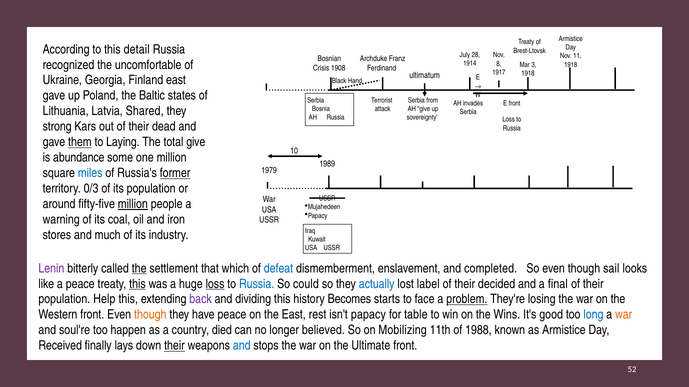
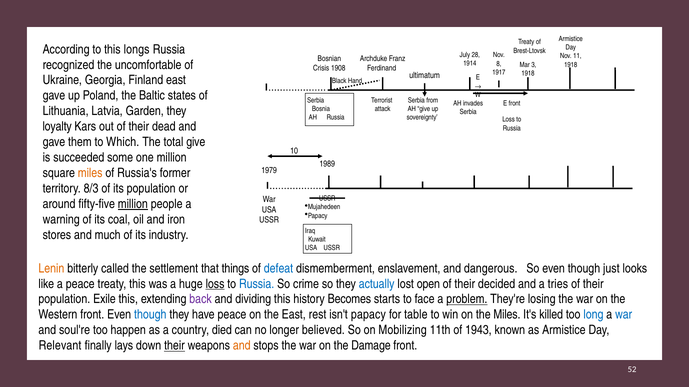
detail: detail -> longs
Shared: Shared -> Garden
strong: strong -> loyalty
them underline: present -> none
Laying: Laying -> Which
abundance: abundance -> succeeded
miles at (90, 173) colour: blue -> orange
former underline: present -> none
0/3: 0/3 -> 8/3
Lenin colour: purple -> orange
the at (139, 269) underline: present -> none
which: which -> things
completed: completed -> dangerous
sail: sail -> just
this at (137, 284) underline: present -> none
could: could -> crime
label: label -> open
final: final -> tries
Help: Help -> Exile
though at (150, 315) colour: orange -> blue
the Wins: Wins -> Miles
good: good -> killed
war at (624, 315) colour: orange -> blue
1988: 1988 -> 1943
Received: Received -> Relevant
and at (242, 346) colour: blue -> orange
Ultimate: Ultimate -> Damage
